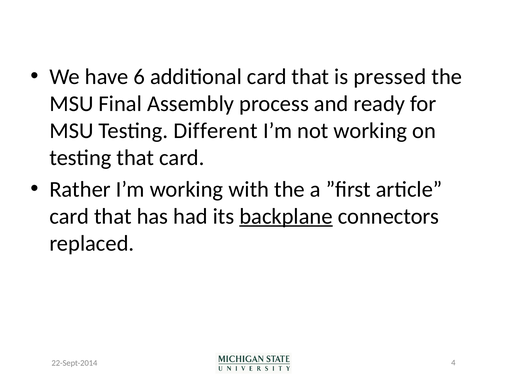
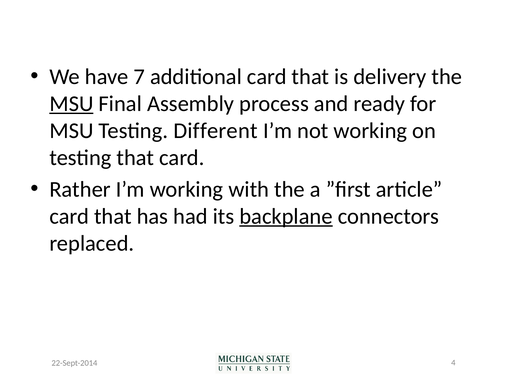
6: 6 -> 7
pressed: pressed -> delivery
MSU at (71, 104) underline: none -> present
